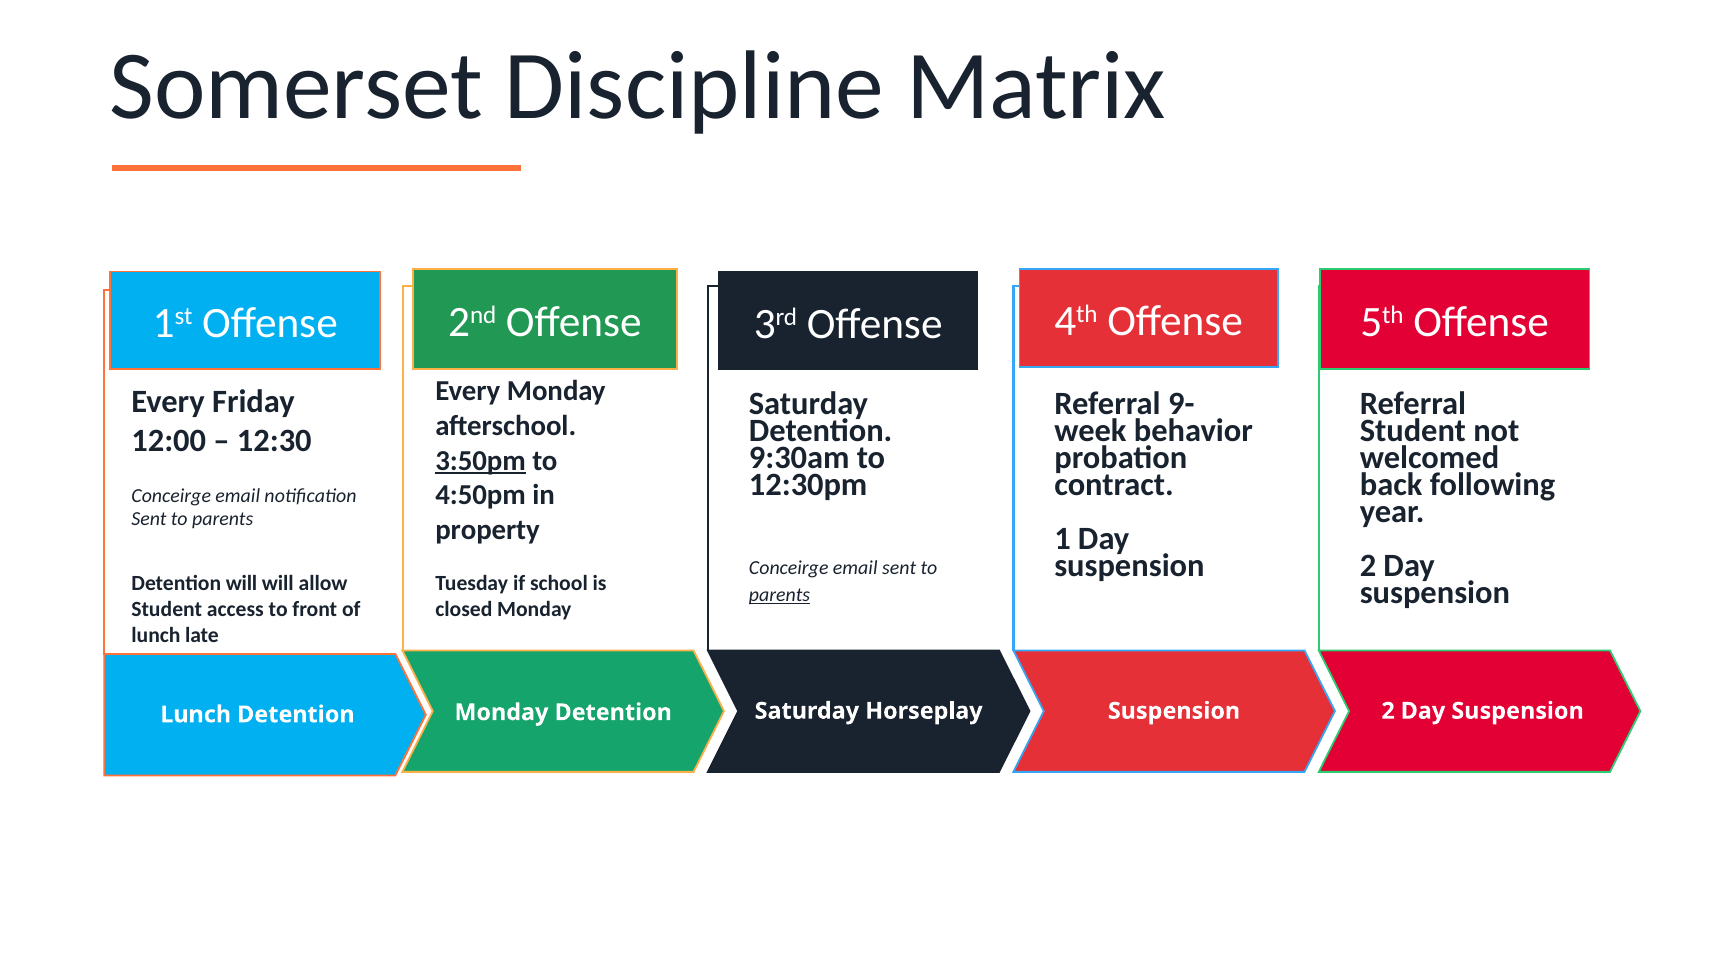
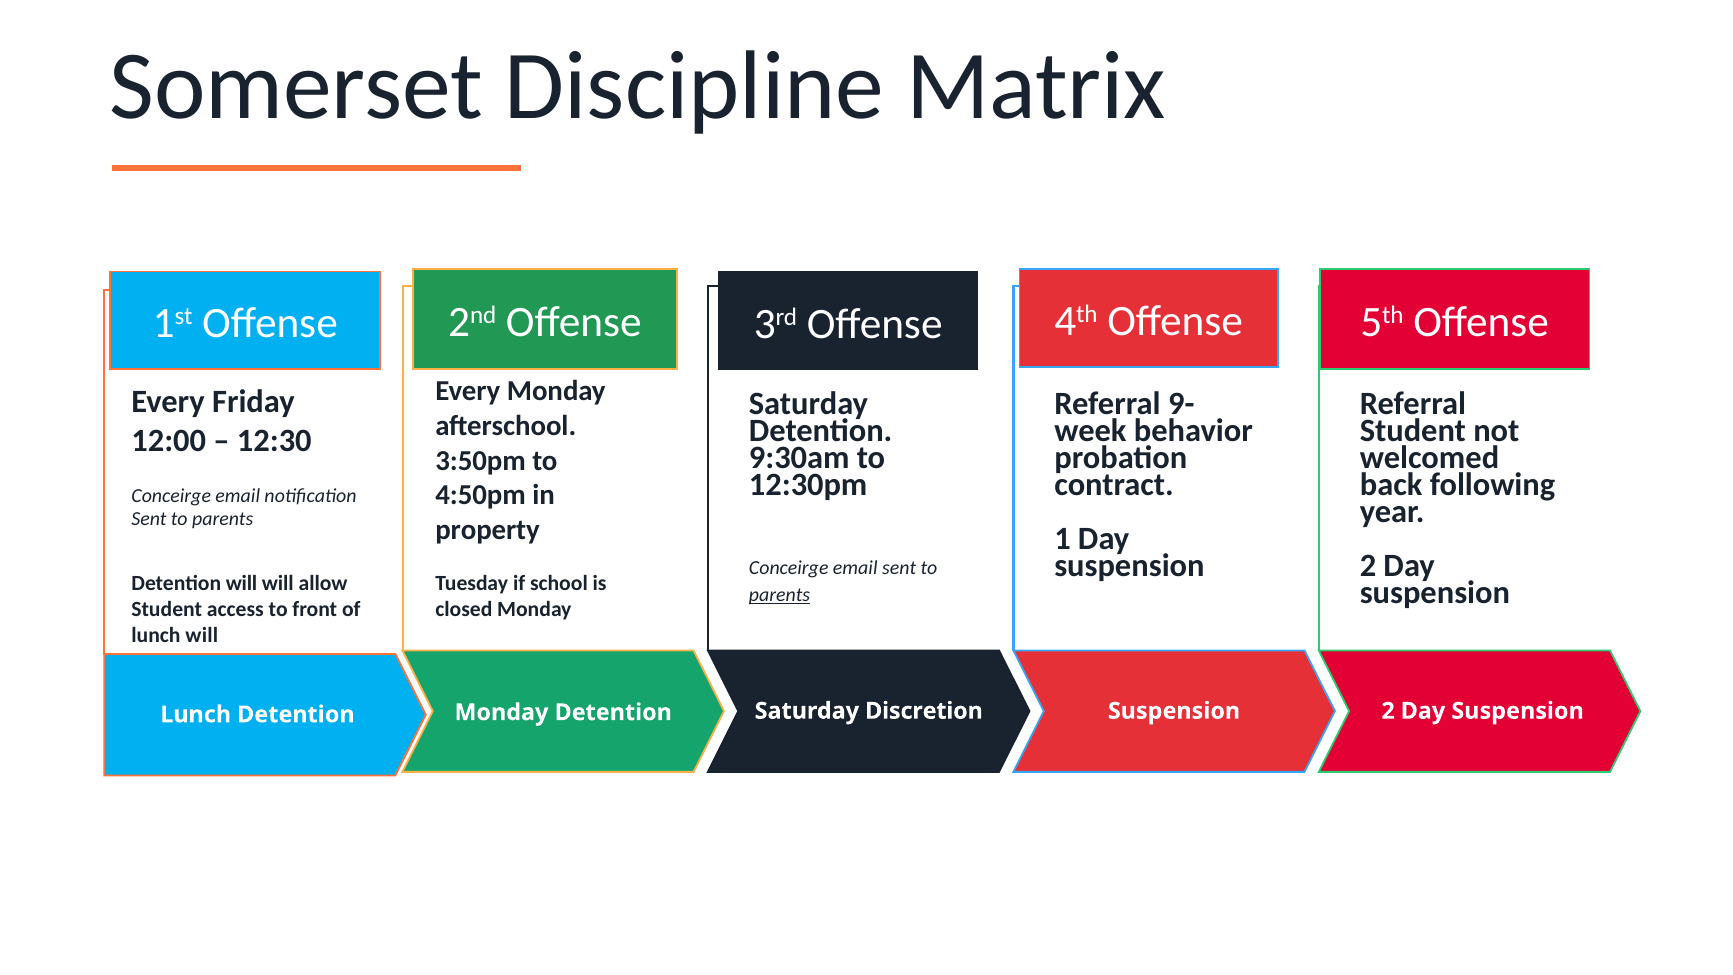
3:50pm underline: present -> none
lunch late: late -> will
Horseplay: Horseplay -> Discretion
